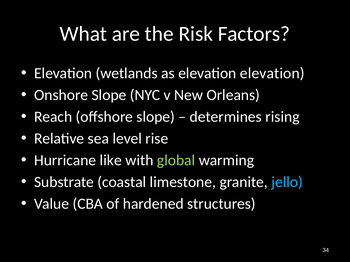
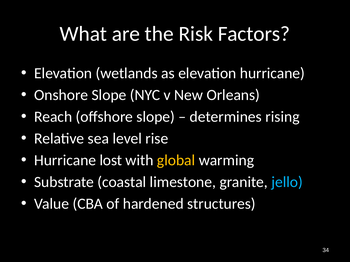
elevation elevation: elevation -> hurricane
like: like -> lost
global colour: light green -> yellow
